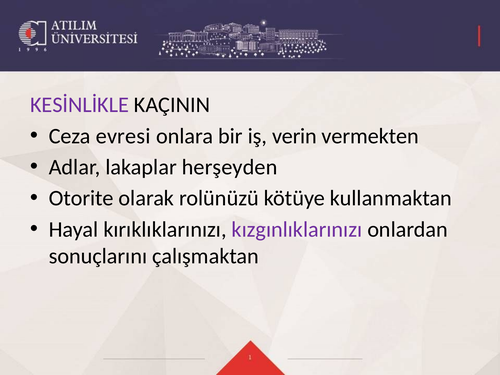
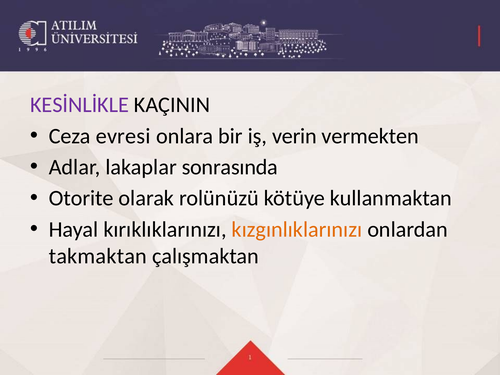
herşeyden: herşeyden -> sonrasında
kızgınlıklarınızı colour: purple -> orange
sonuçlarını: sonuçlarını -> takmaktan
